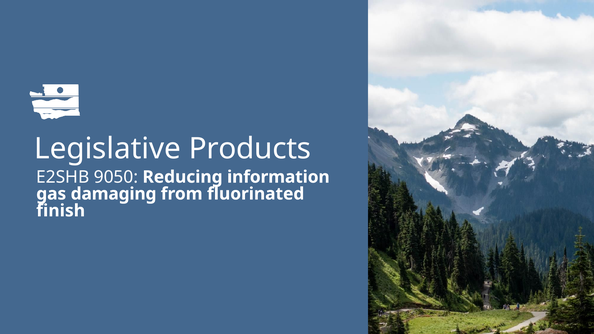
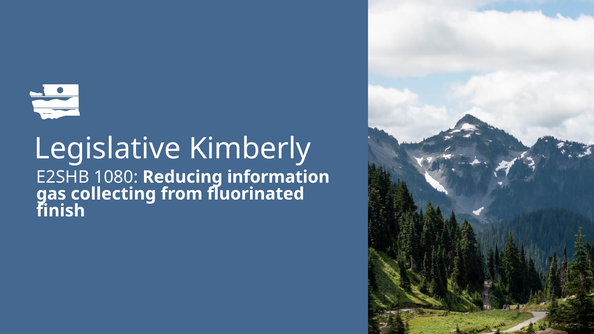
Products: Products -> Kimberly
9050: 9050 -> 1080
damaging: damaging -> collecting
